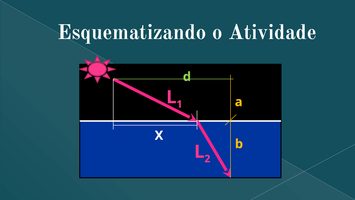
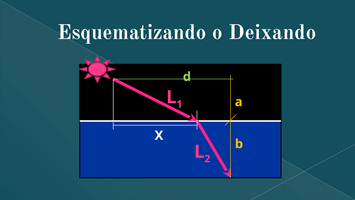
Atividade: Atividade -> Deixando
